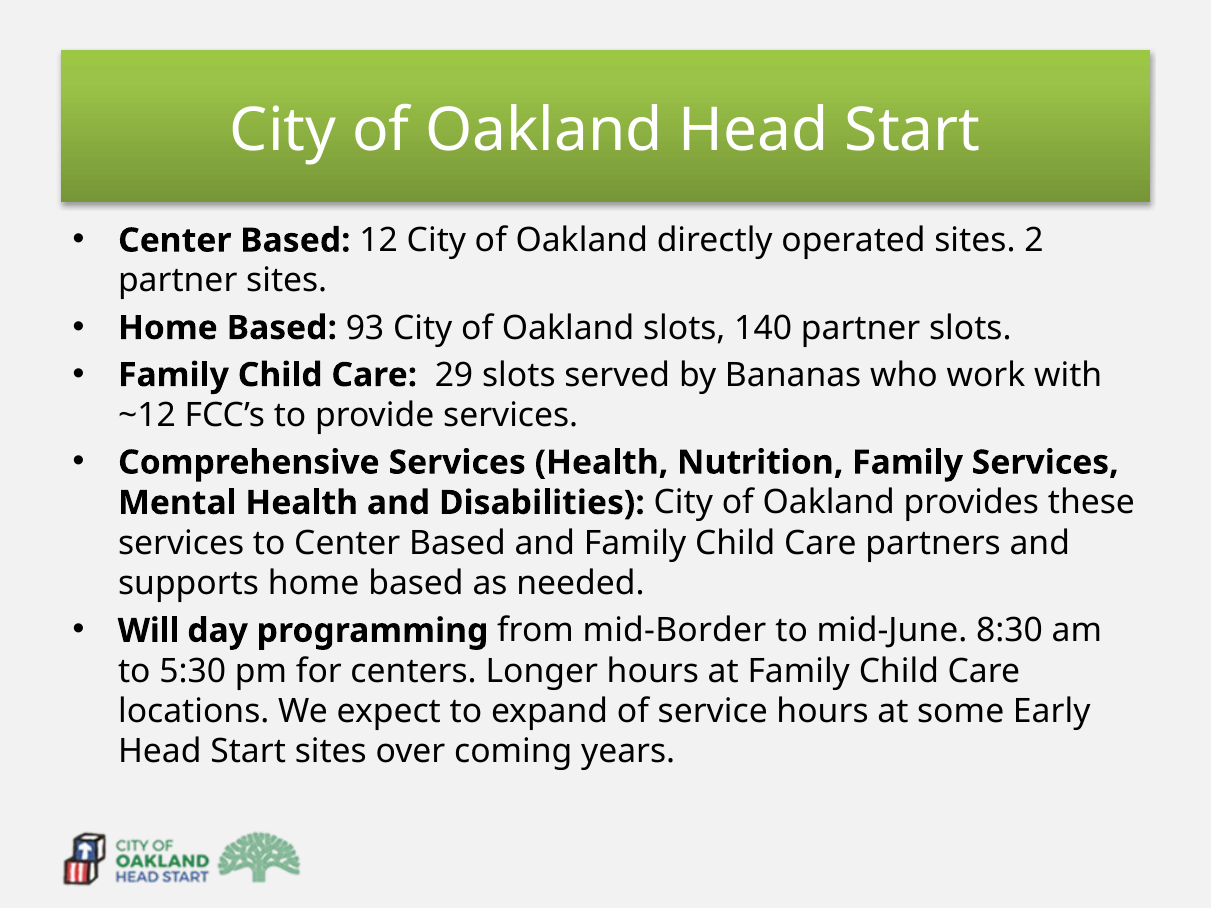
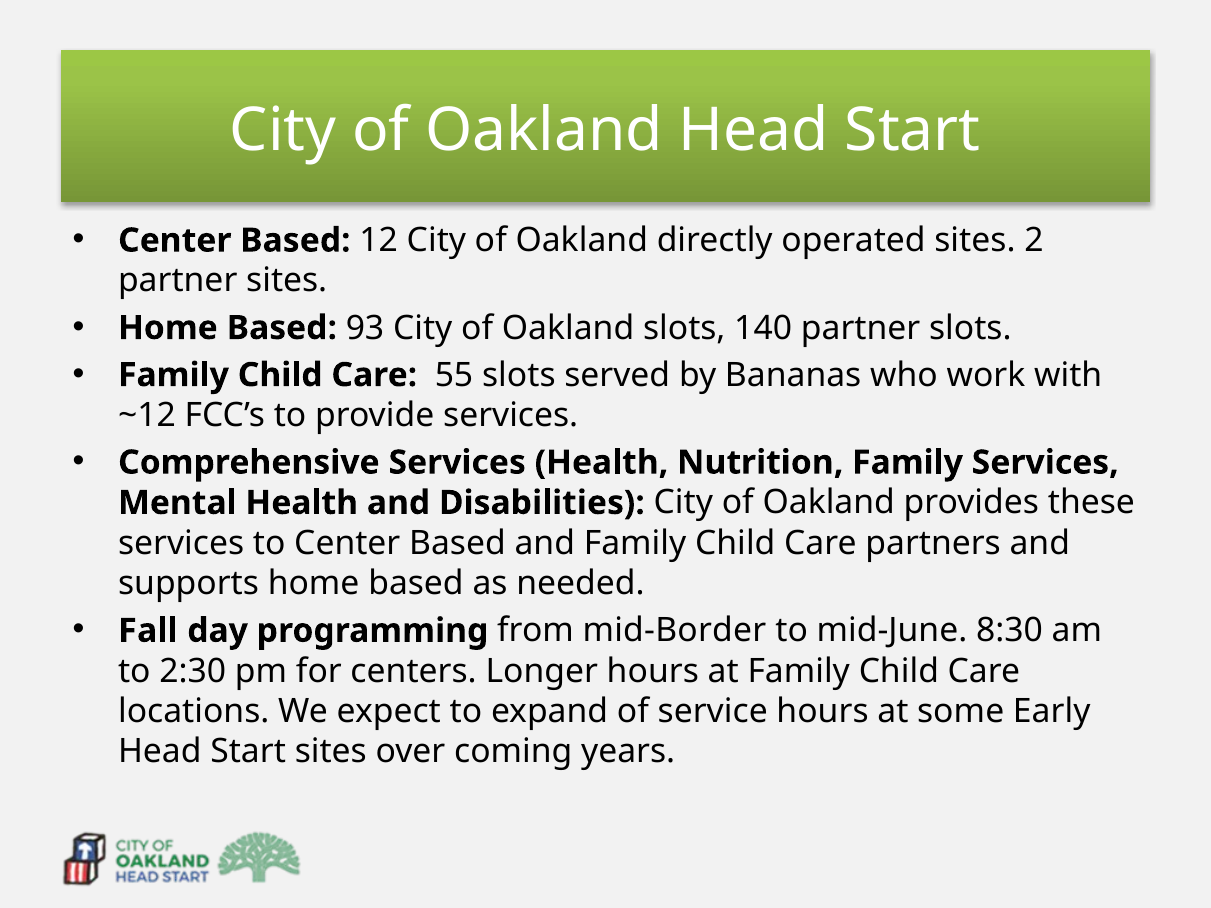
29: 29 -> 55
Will: Will -> Fall
5:30: 5:30 -> 2:30
